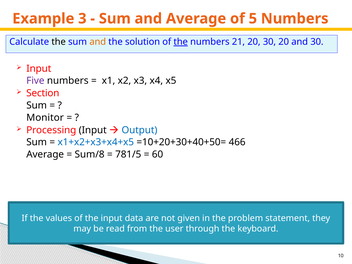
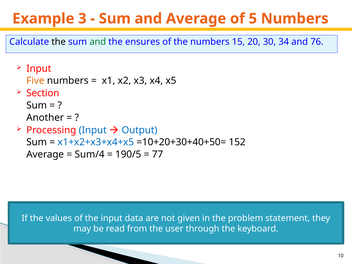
and at (98, 42) colour: orange -> green
solution: solution -> ensures
the at (181, 42) underline: present -> none
21: 21 -> 15
30 20: 20 -> 34
and 30: 30 -> 76
Five colour: purple -> orange
Monitor: Monitor -> Another
Input at (93, 130) colour: black -> blue
466: 466 -> 152
Sum/8: Sum/8 -> Sum/4
781/5: 781/5 -> 190/5
60: 60 -> 77
